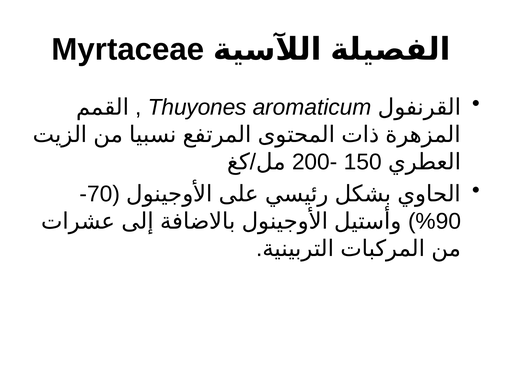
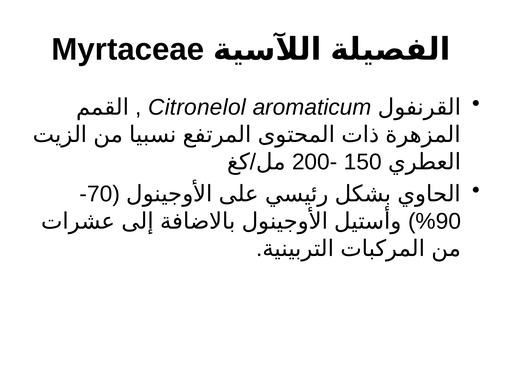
Thuyones: Thuyones -> Citronelol
